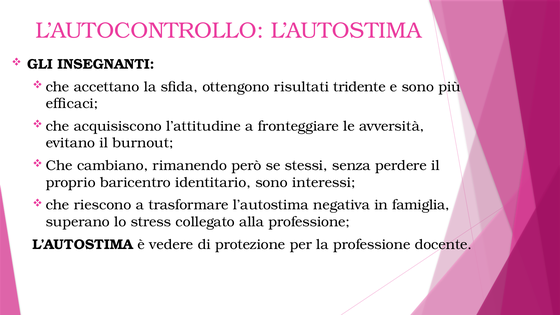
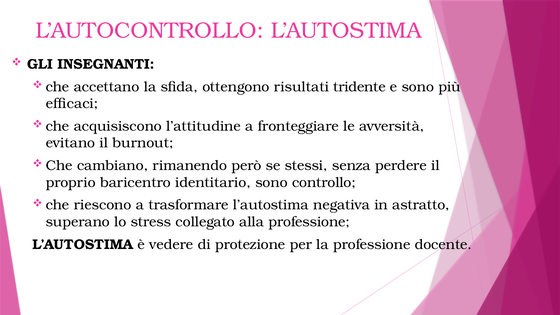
interessi: interessi -> controllo
famiglia: famiglia -> astratto
